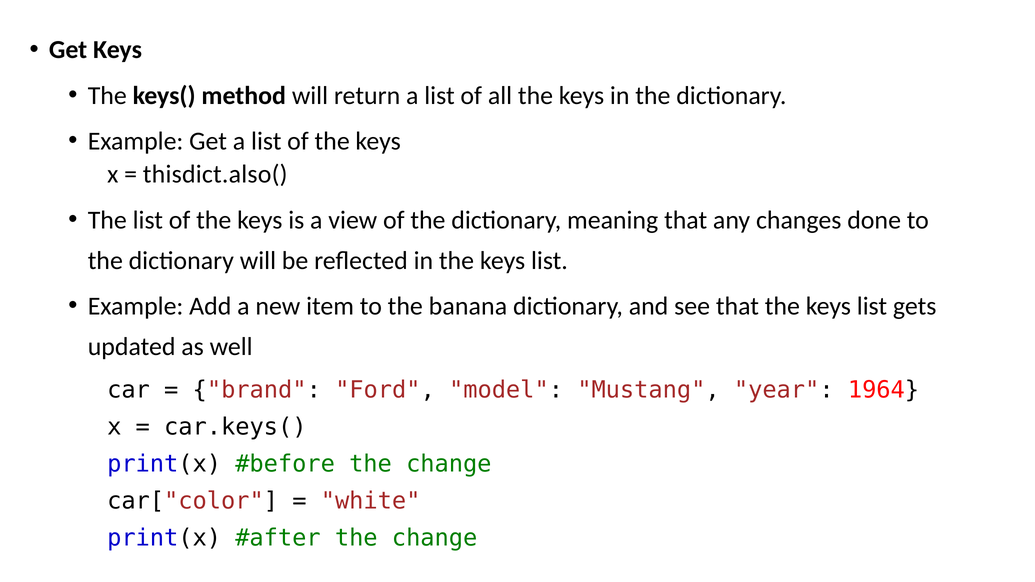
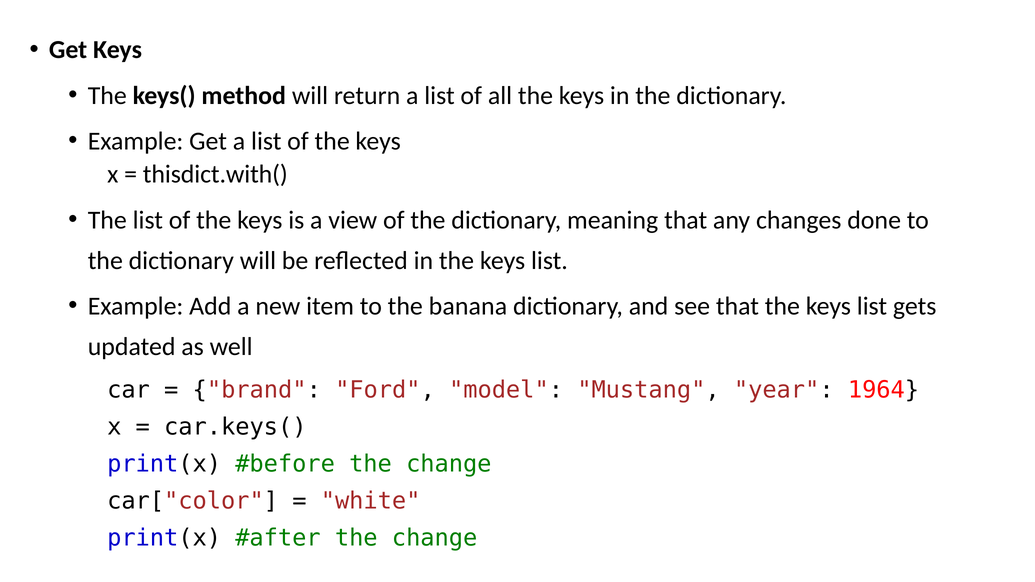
thisdict.also(: thisdict.also( -> thisdict.with(
